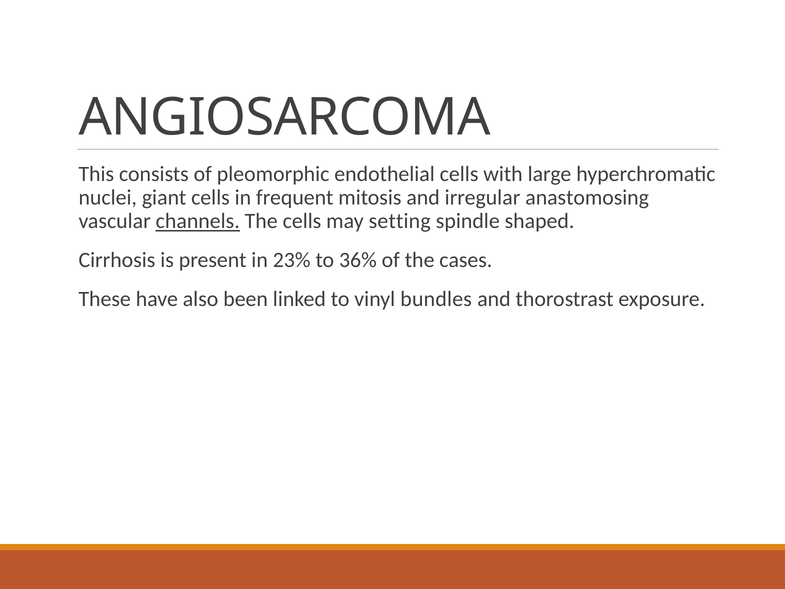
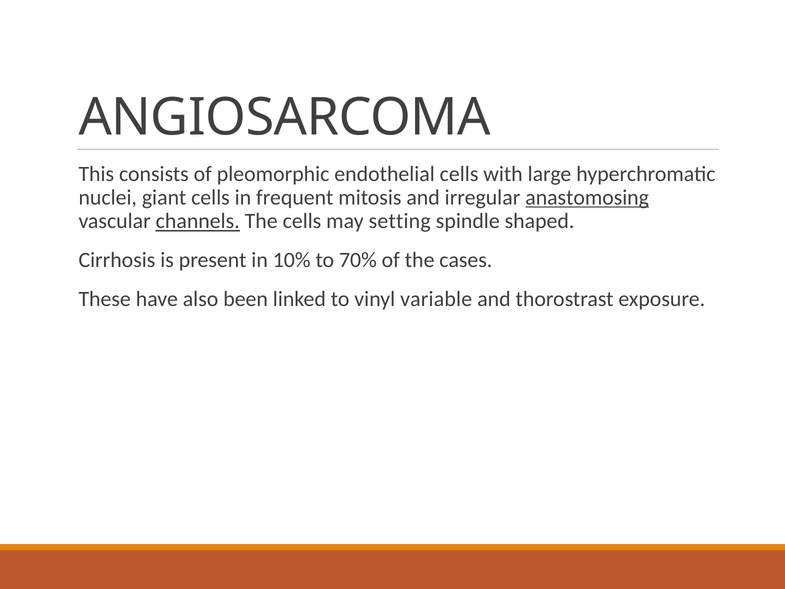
anastomosing underline: none -> present
23%: 23% -> 10%
36%: 36% -> 70%
bundles: bundles -> variable
